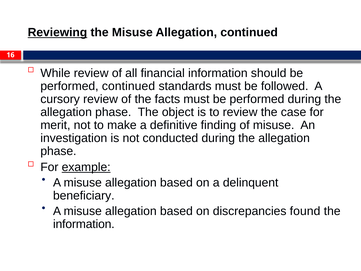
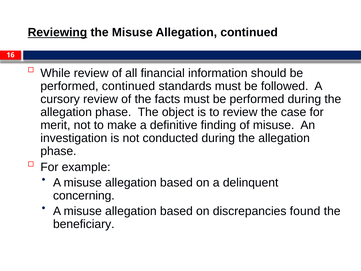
example underline: present -> none
beneficiary: beneficiary -> concerning
information at (84, 224): information -> beneficiary
